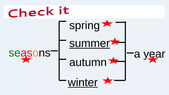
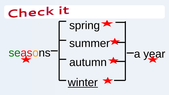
summer underline: present -> none
